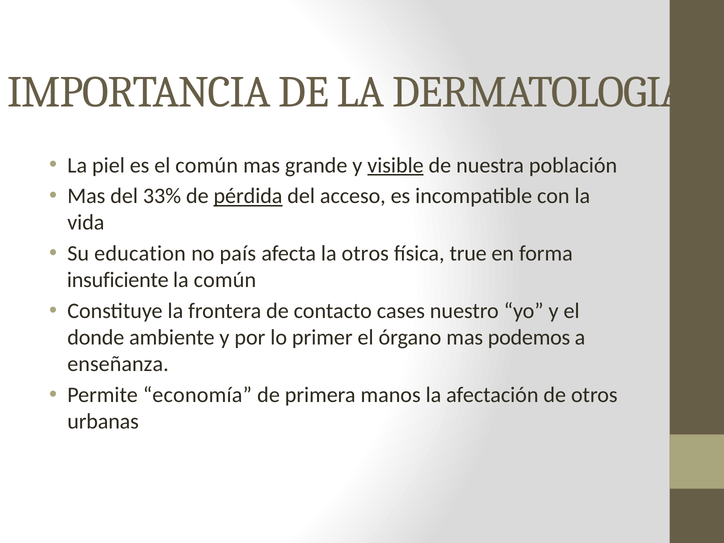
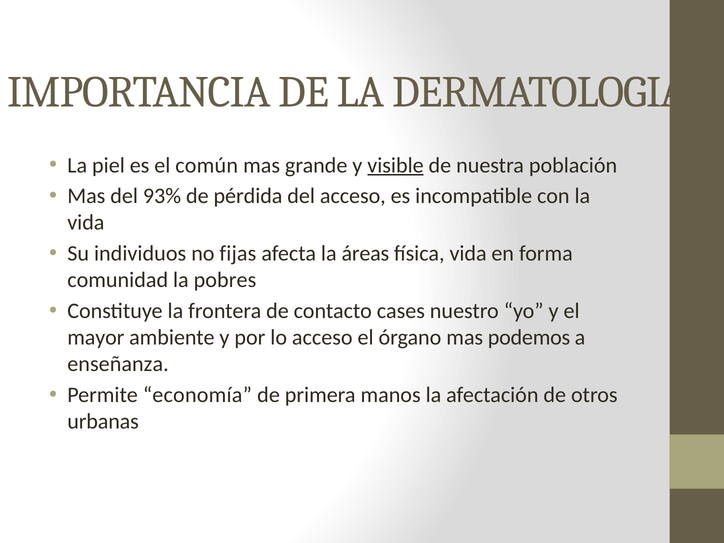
33%: 33% -> 93%
pérdida underline: present -> none
education: education -> individuos
país: país -> fijas
la otros: otros -> áreas
física true: true -> vida
insuficiente: insuficiente -> comunidad
la común: común -> pobres
donde: donde -> mayor
lo primer: primer -> acceso
